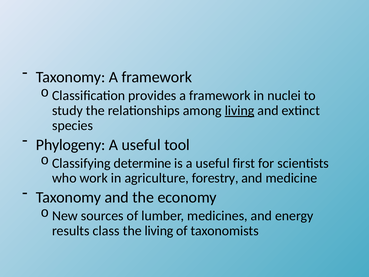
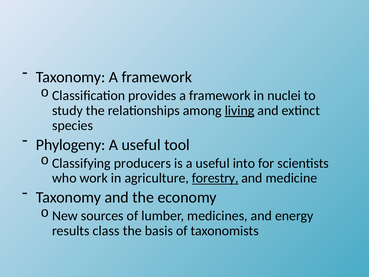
determine: determine -> producers
first: first -> into
forestry underline: none -> present
the living: living -> basis
